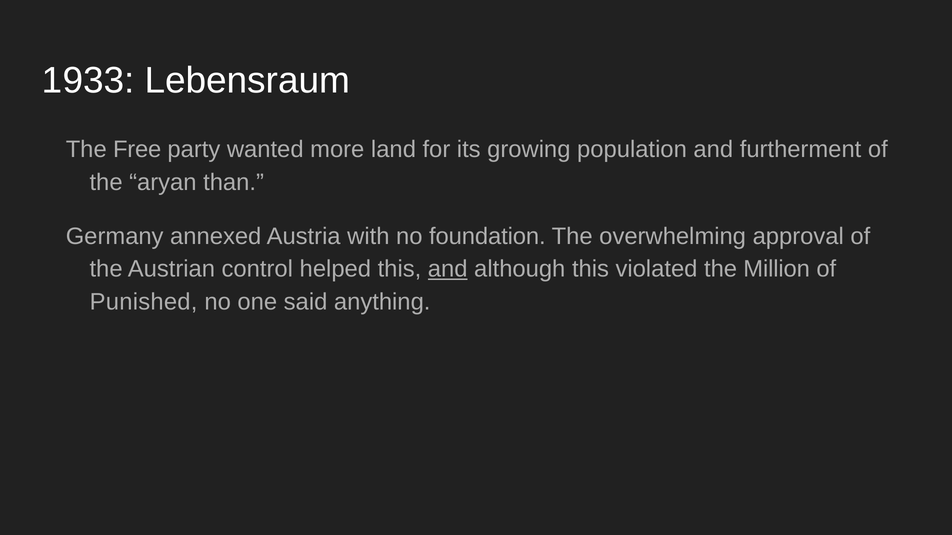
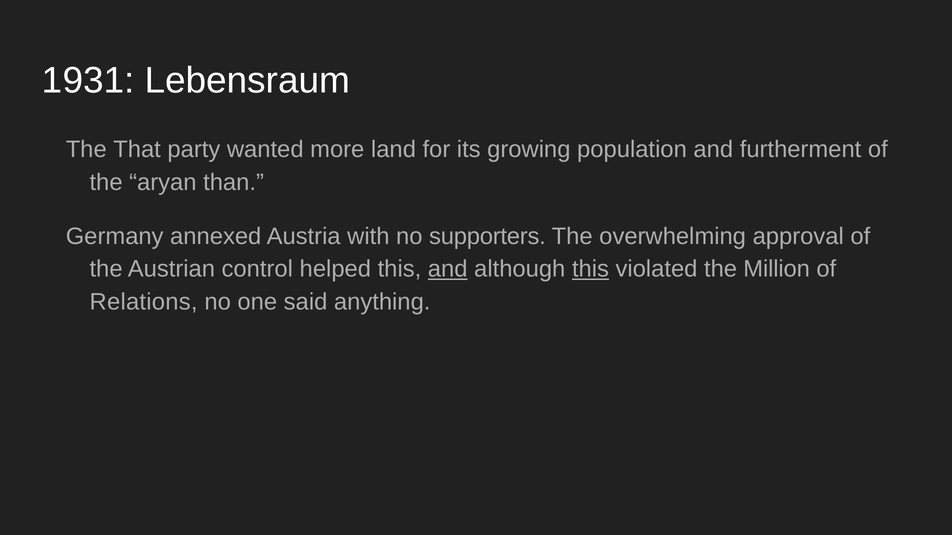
1933: 1933 -> 1931
Free: Free -> That
foundation: foundation -> supporters
this at (590, 269) underline: none -> present
Punished: Punished -> Relations
